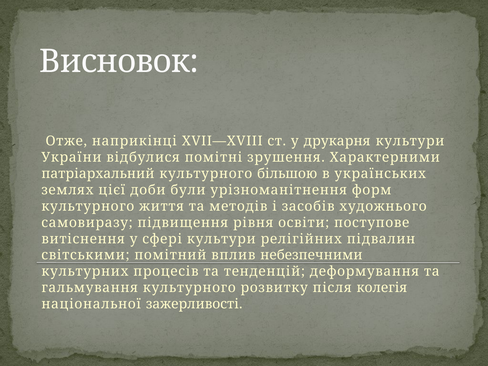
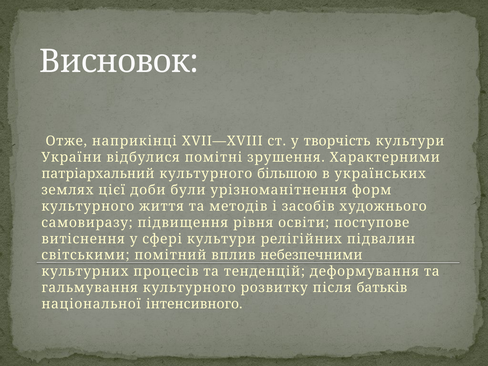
друкарня: друкарня -> творчість
колегія: колегія -> батьків
зажерливості: зажерливості -> інтенсивного
